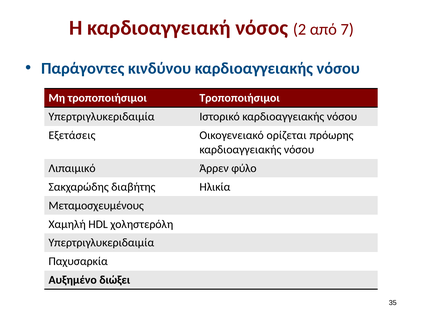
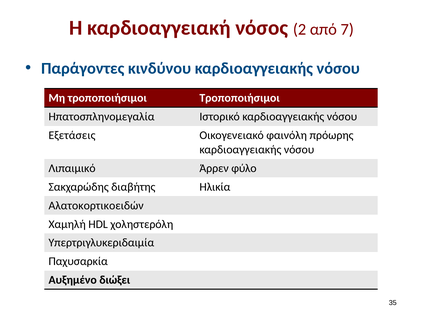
Υπερτριγλυκεριδαιμία at (102, 116): Υπερτριγλυκεριδαιμία -> Ηπατοσπληνομεγαλία
ορίζεται: ορίζεται -> φαινόλη
Μεταμοσχευμένους: Μεταμοσχευμένους -> Αλατοκορτικοειδών
